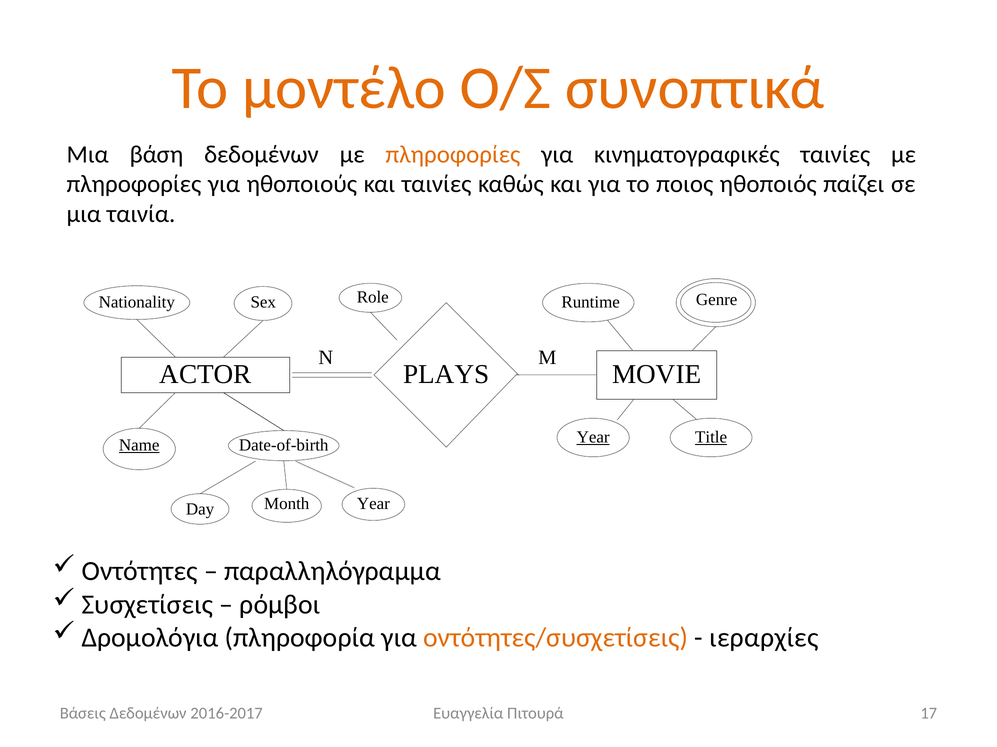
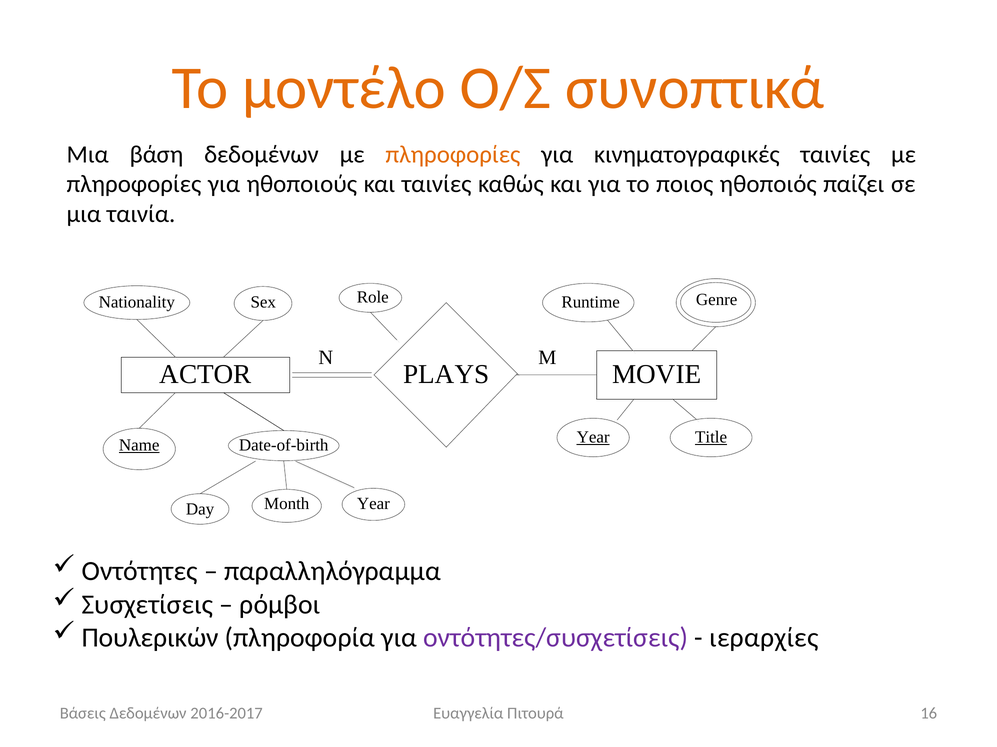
Δρομολόγια: Δρομολόγια -> Πουλερικών
οντότητες/συσχετίσεις colour: orange -> purple
17: 17 -> 16
